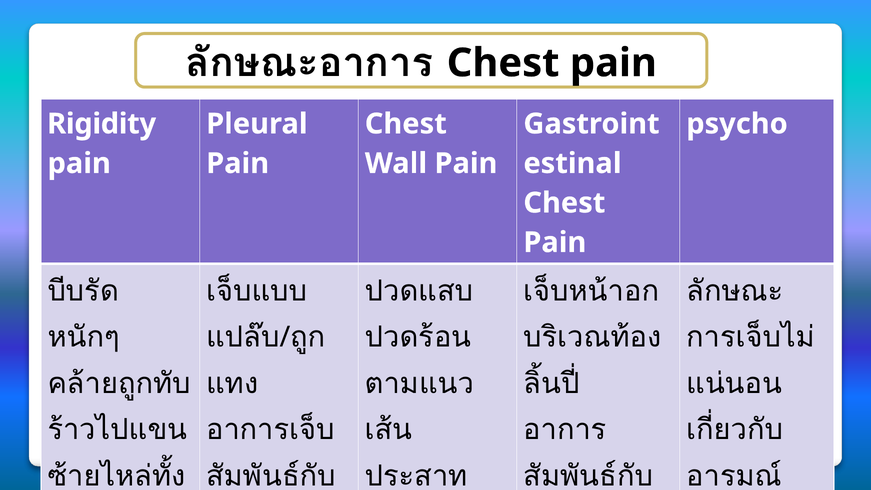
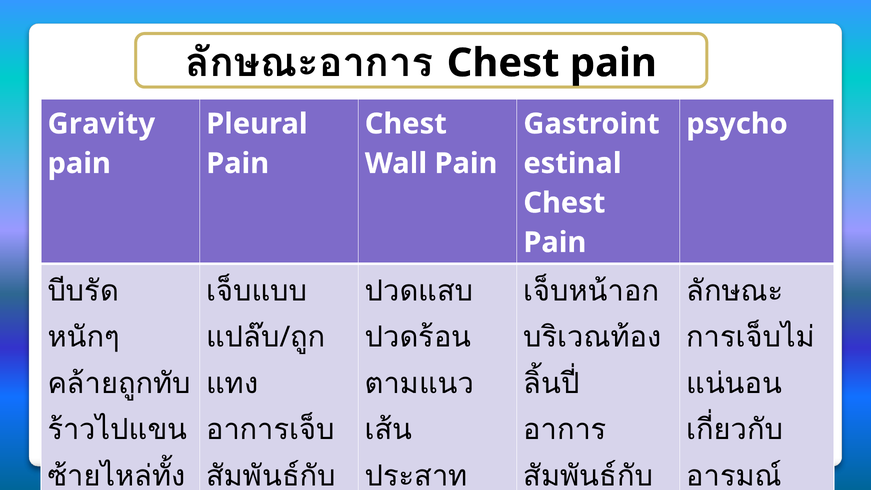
Rigidity: Rigidity -> Gravity
